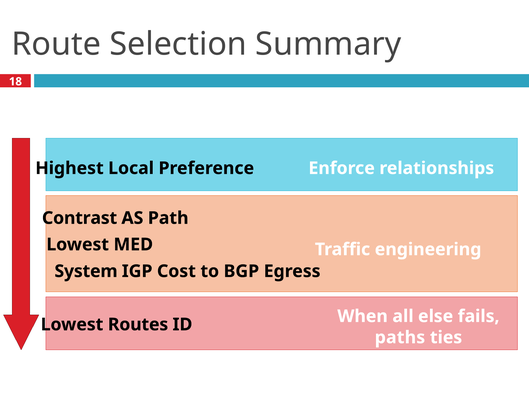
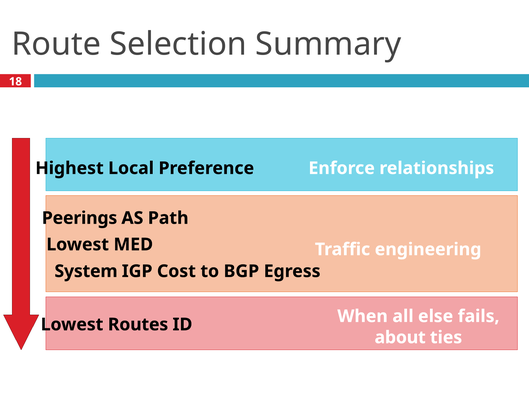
Contrast: Contrast -> Peerings
paths: paths -> about
